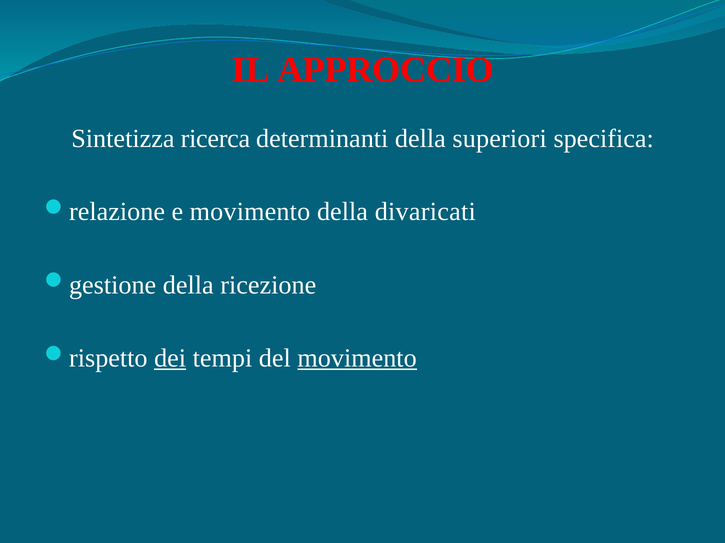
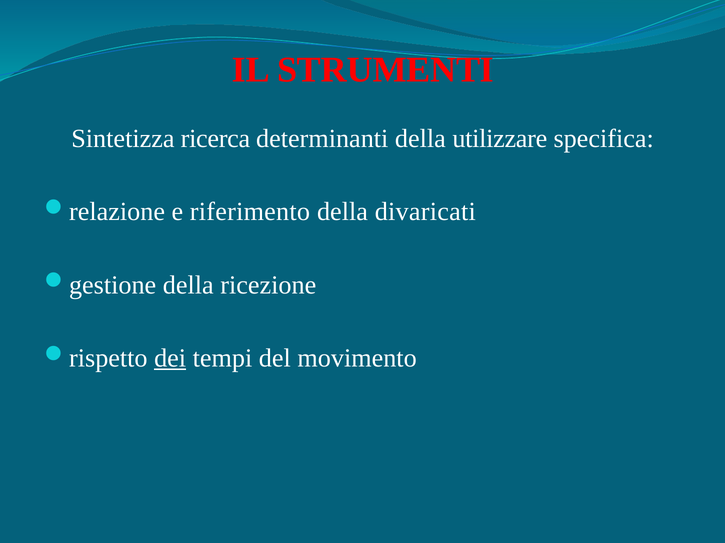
APPROCCIO: APPROCCIO -> STRUMENTI
superiori: superiori -> utilizzare
e movimento: movimento -> riferimento
movimento at (357, 359) underline: present -> none
